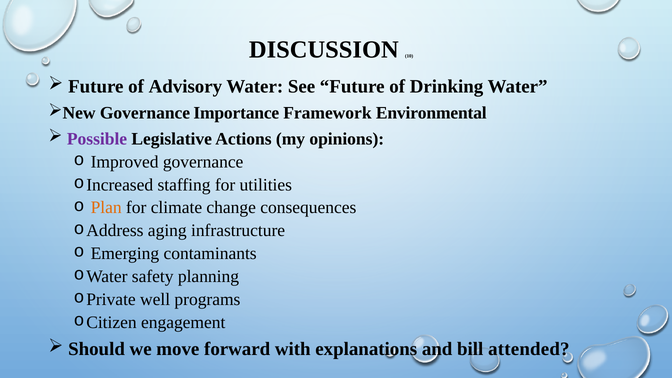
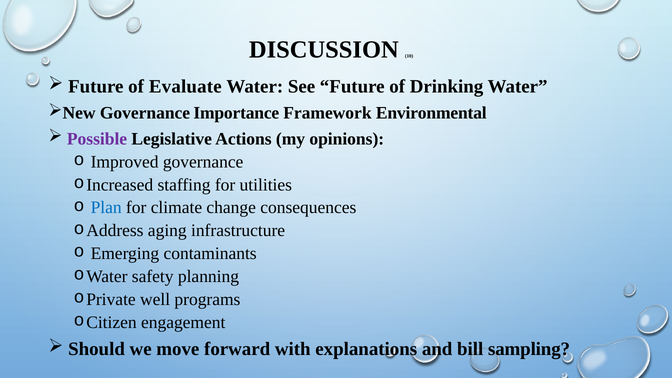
Advisory: Advisory -> Evaluate
Plan colour: orange -> blue
attended: attended -> sampling
